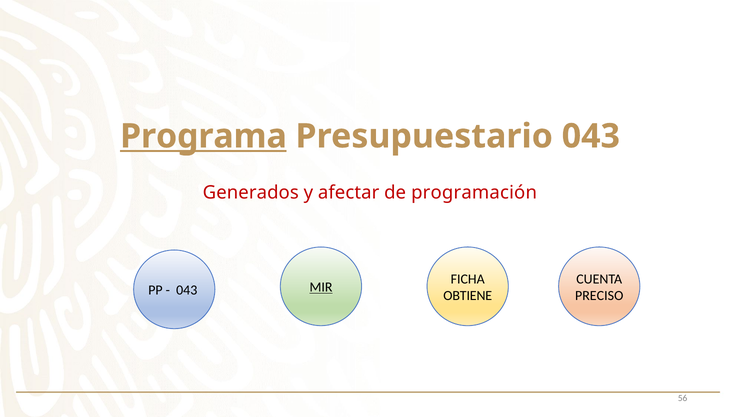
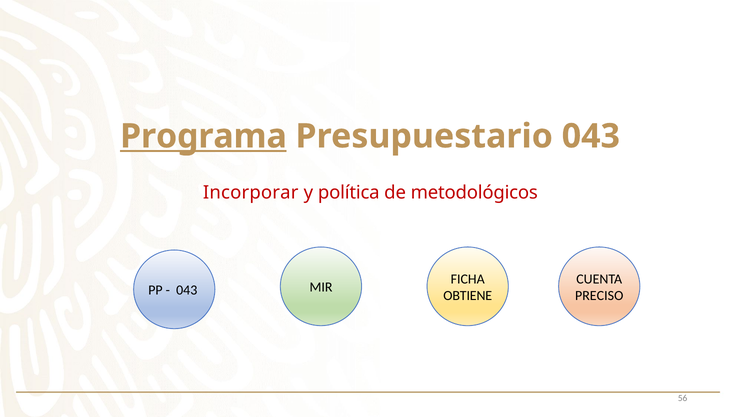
Generados: Generados -> Incorporar
afectar: afectar -> política
programación: programación -> metodológicos
MIR underline: present -> none
